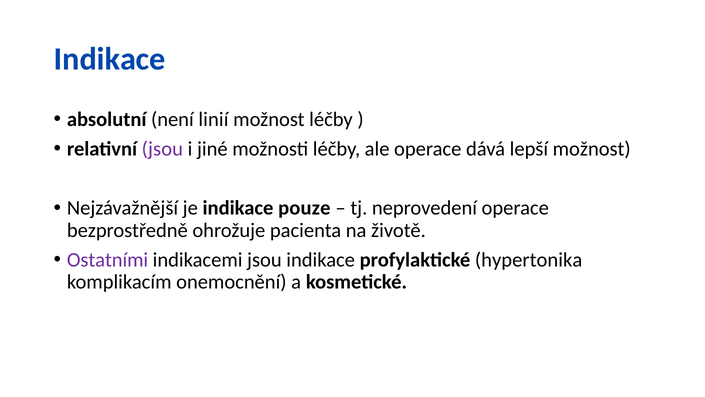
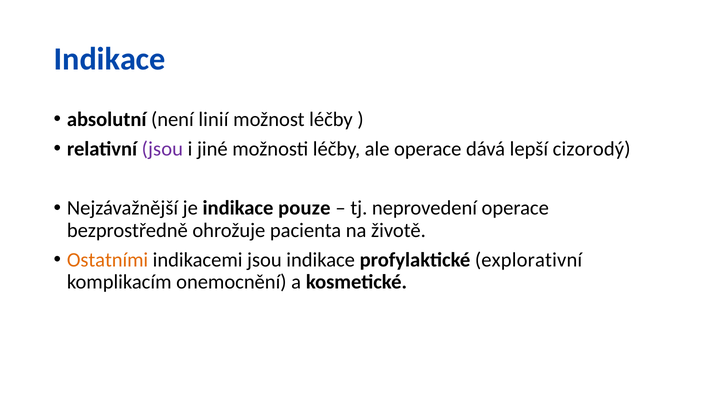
lepší možnost: možnost -> cizorodý
Ostatními colour: purple -> orange
hypertonika: hypertonika -> explorativní
